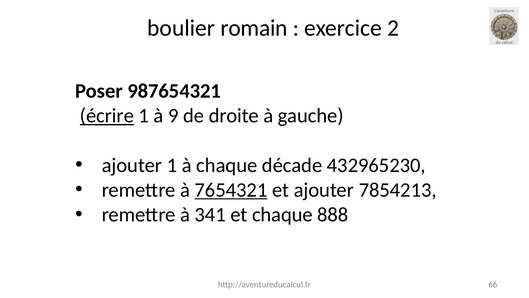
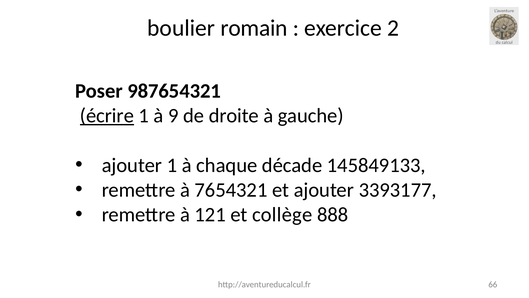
432965230: 432965230 -> 145849133
7654321 underline: present -> none
7854213: 7854213 -> 3393177
341: 341 -> 121
et chaque: chaque -> collège
